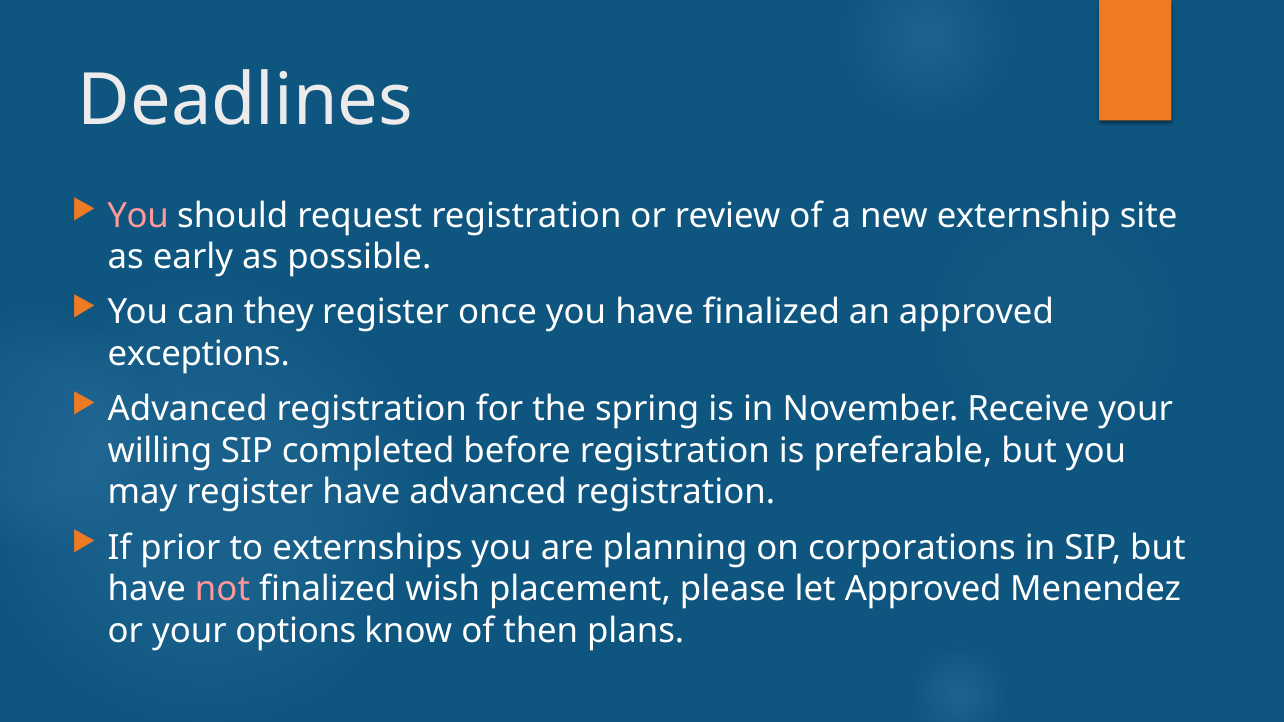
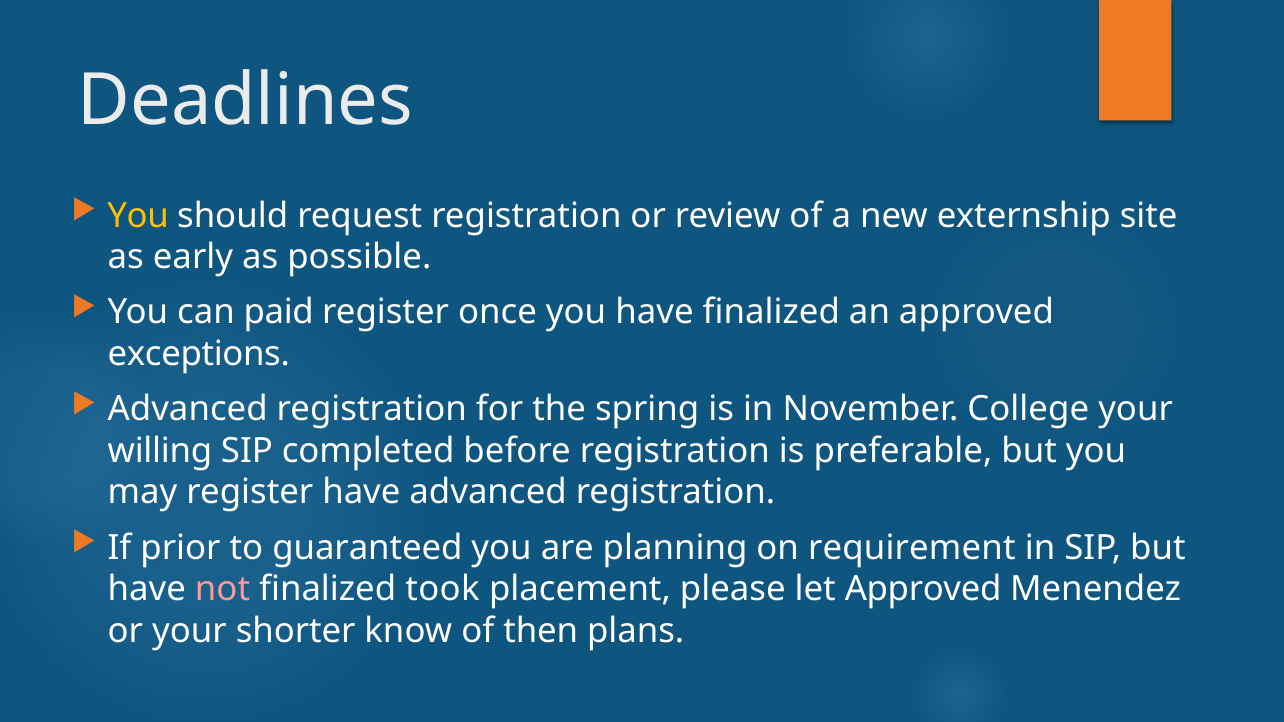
You at (138, 216) colour: pink -> yellow
they: they -> paid
Receive: Receive -> College
externships: externships -> guaranteed
corporations: corporations -> requirement
wish: wish -> took
options: options -> shorter
